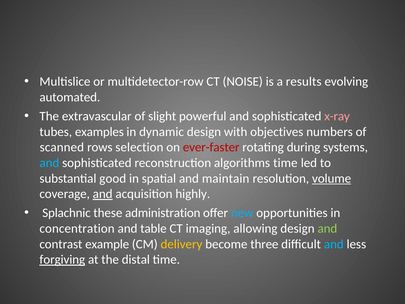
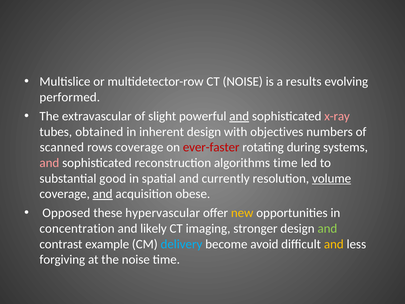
automated: automated -> performed
and at (239, 116) underline: none -> present
examples: examples -> obtained
dynamic: dynamic -> inherent
rows selection: selection -> coverage
and at (49, 163) colour: light blue -> pink
maintain: maintain -> currently
highly: highly -> obese
Splachnic: Splachnic -> Opposed
administration: administration -> hypervascular
new colour: light blue -> yellow
table: table -> likely
allowing: allowing -> stronger
delivery colour: yellow -> light blue
three: three -> avoid
and at (334, 244) colour: light blue -> yellow
forgiving underline: present -> none
the distal: distal -> noise
